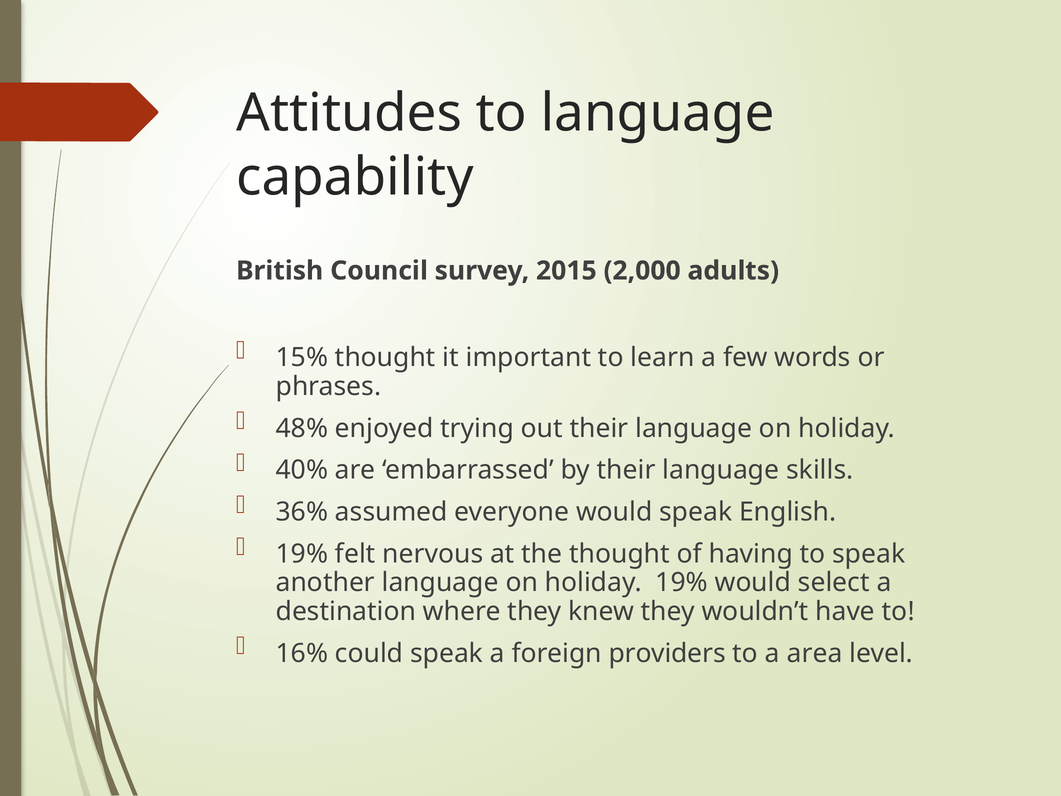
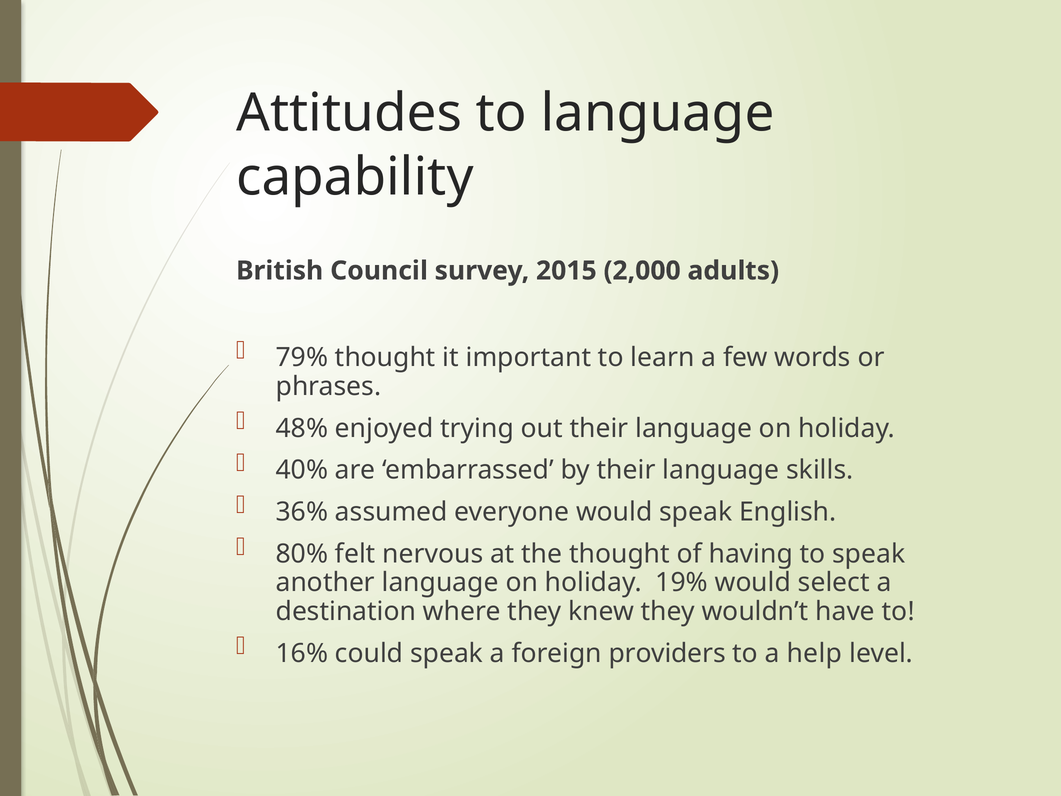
15%: 15% -> 79%
19% at (302, 554): 19% -> 80%
area: area -> help
